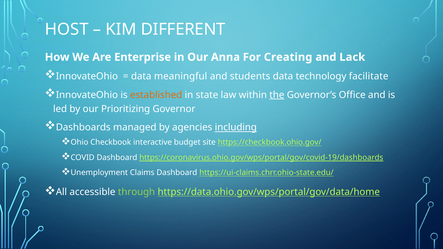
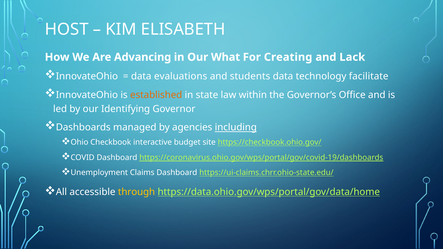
DIFFERENT: DIFFERENT -> ELISABETH
Enterprise: Enterprise -> Advancing
Anna: Anna -> What
meaningful: meaningful -> evaluations
the underline: present -> none
Prioritizing: Prioritizing -> Identifying
through colour: light green -> yellow
